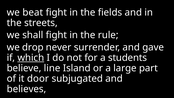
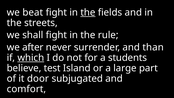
the at (88, 12) underline: none -> present
drop: drop -> after
gave: gave -> than
line: line -> test
believes: believes -> comfort
